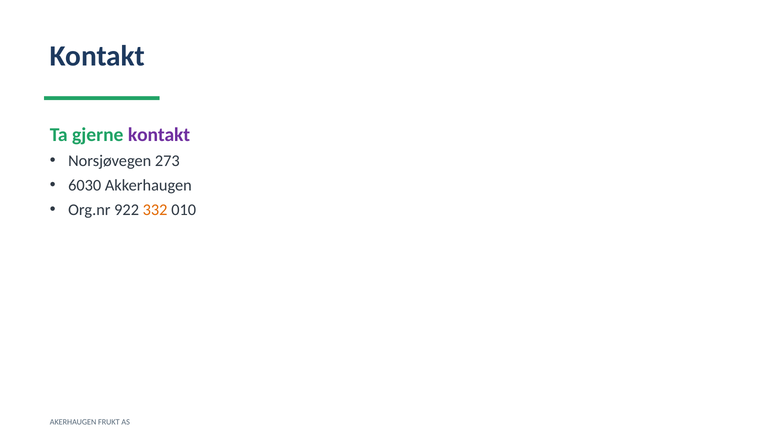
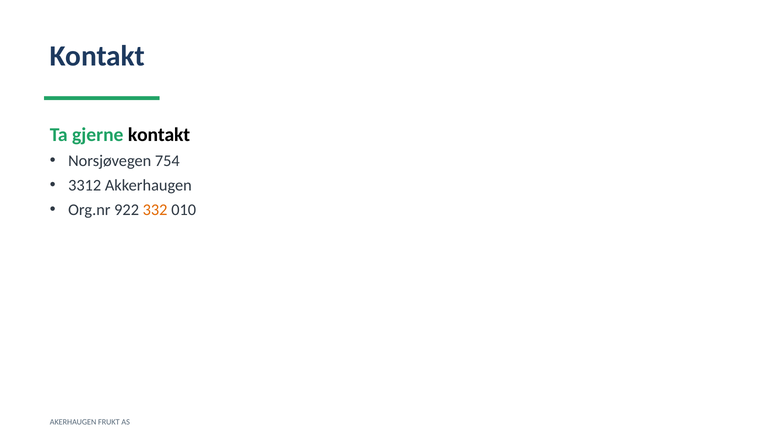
kontakt at (159, 135) colour: purple -> black
273: 273 -> 754
6030: 6030 -> 3312
